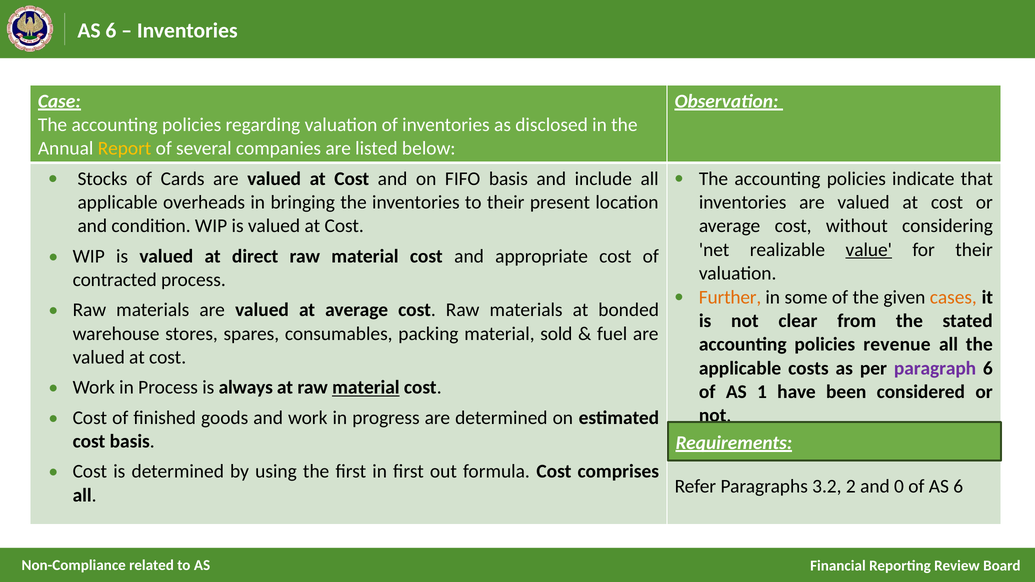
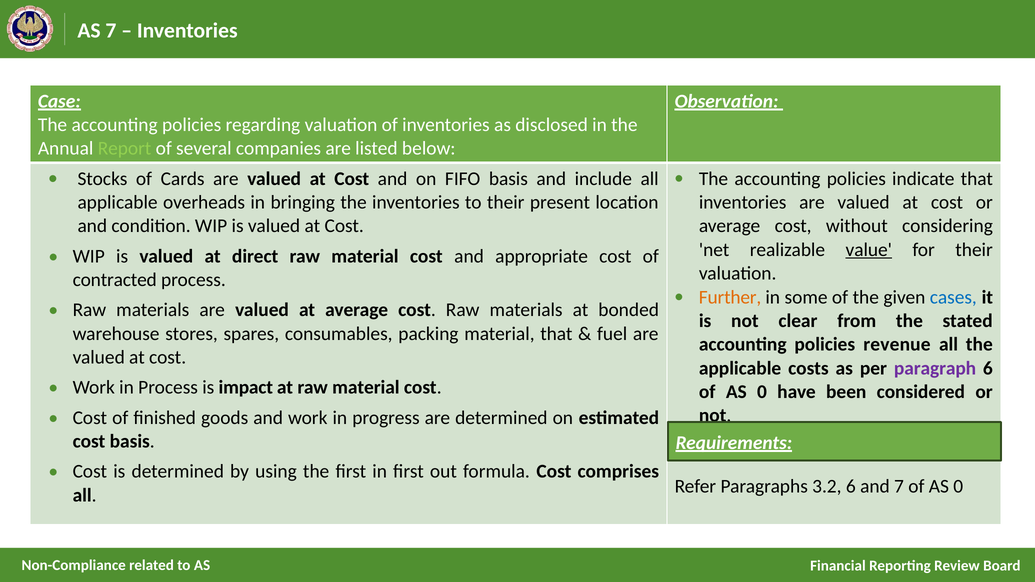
6 at (111, 31): 6 -> 7
Report colour: yellow -> light green
cases colour: orange -> blue
material sold: sold -> that
always: always -> impact
material at (366, 388) underline: present -> none
1 at (762, 392): 1 -> 0
3.2 2: 2 -> 6
and 0: 0 -> 7
6 at (958, 487): 6 -> 0
